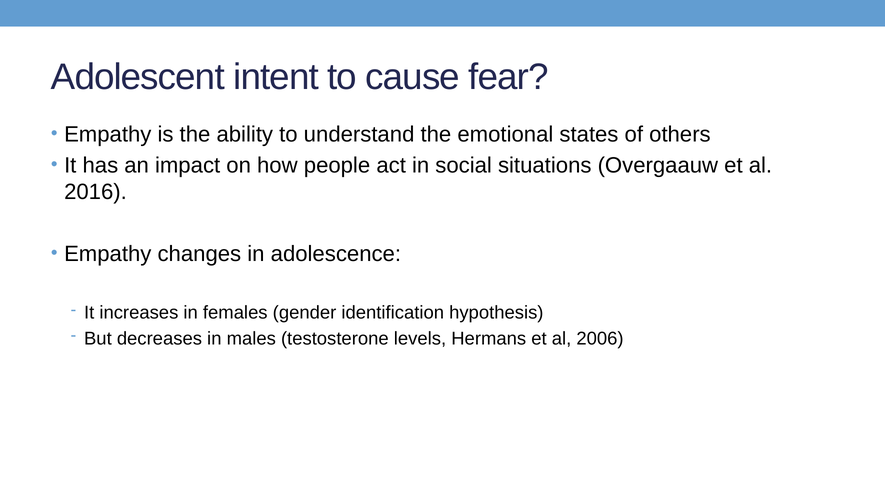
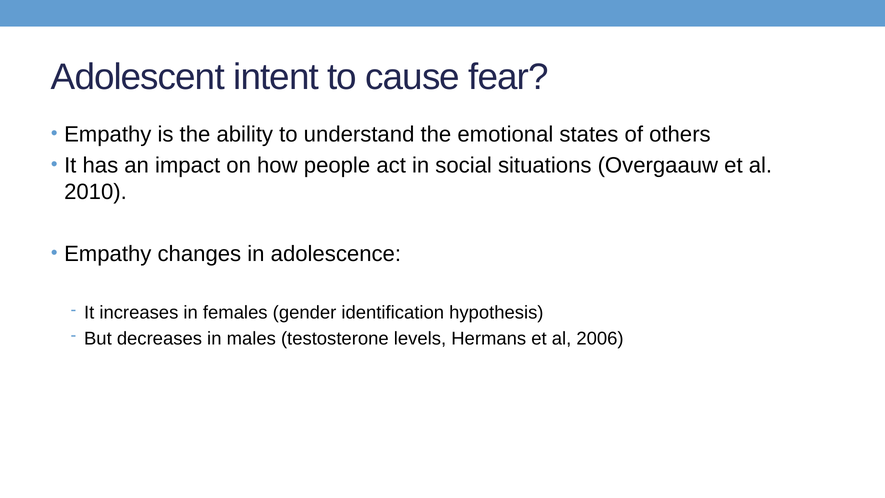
2016: 2016 -> 2010
